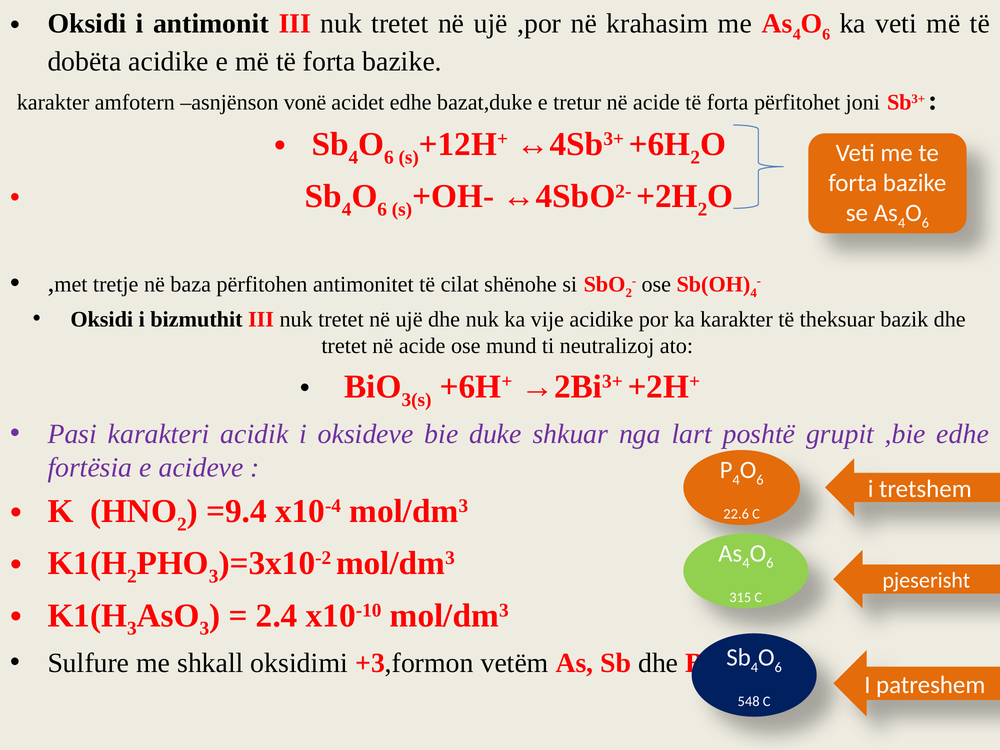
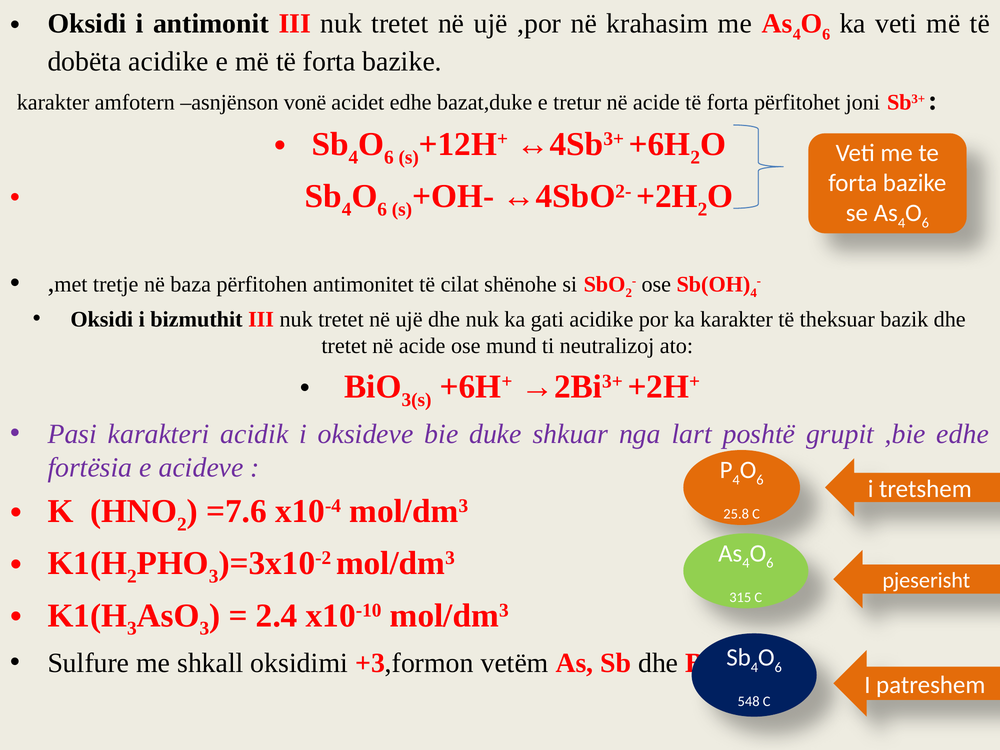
vije: vije -> gati
=9.4: =9.4 -> =7.6
22.6: 22.6 -> 25.8
